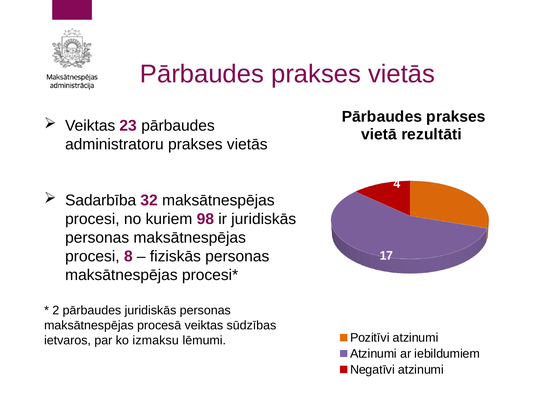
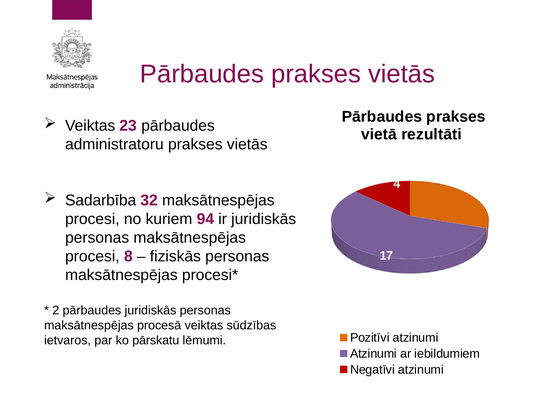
98: 98 -> 94
izmaksu: izmaksu -> pārskatu
